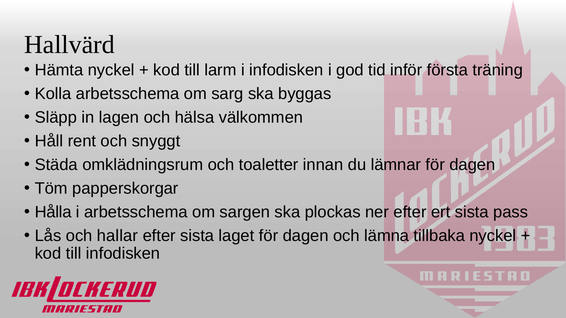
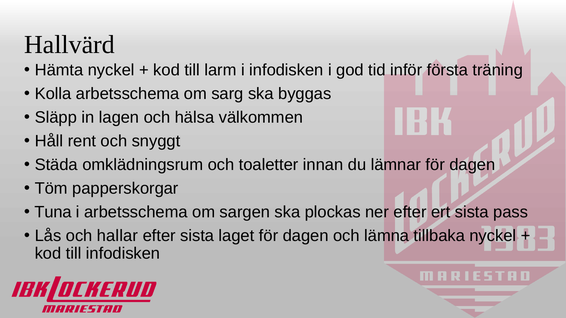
Hålla: Hålla -> Tuna
